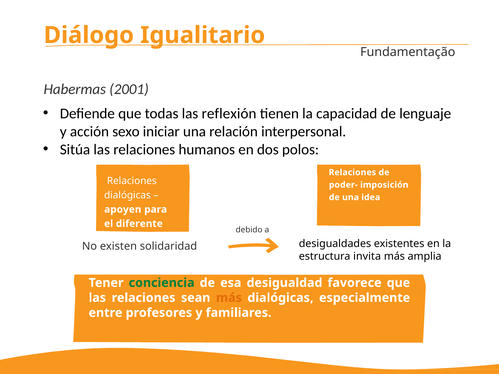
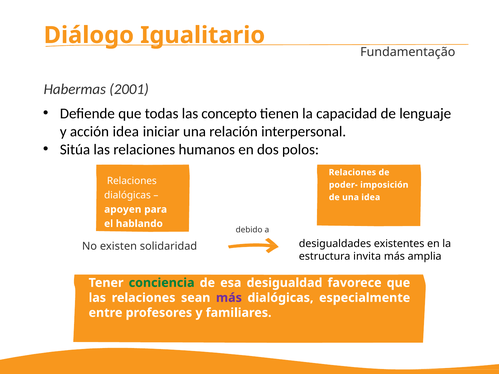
reflexión: reflexión -> concepto
acción sexo: sexo -> idea
diferente: diferente -> hablando
más at (229, 298) colour: orange -> purple
